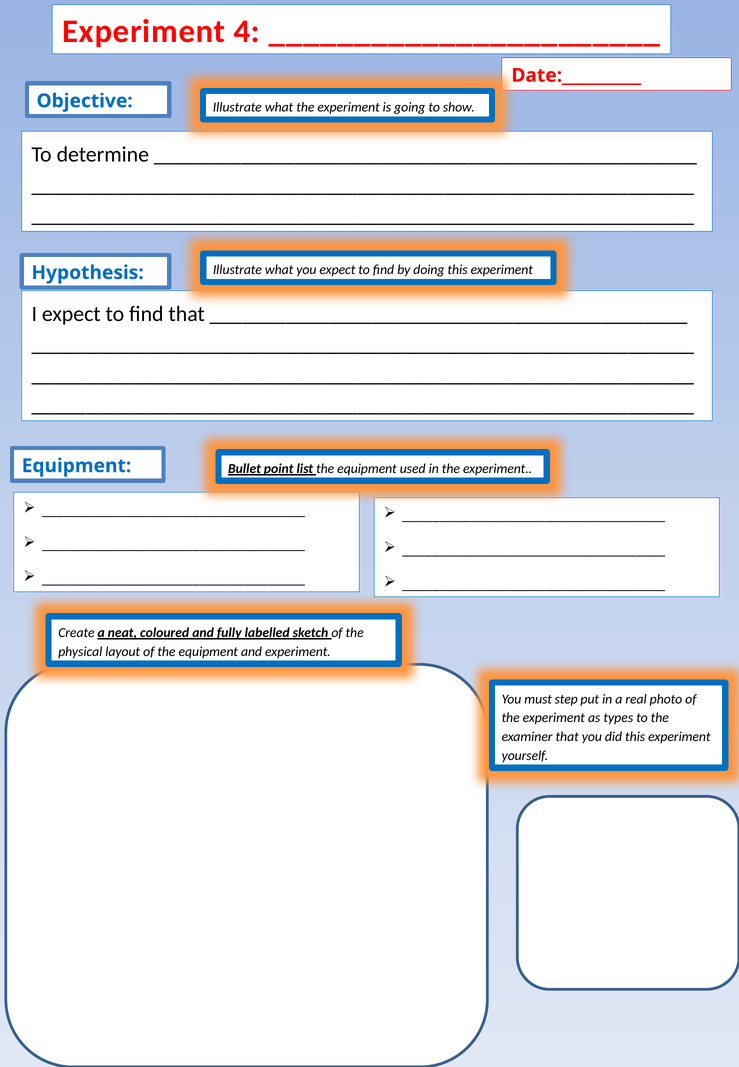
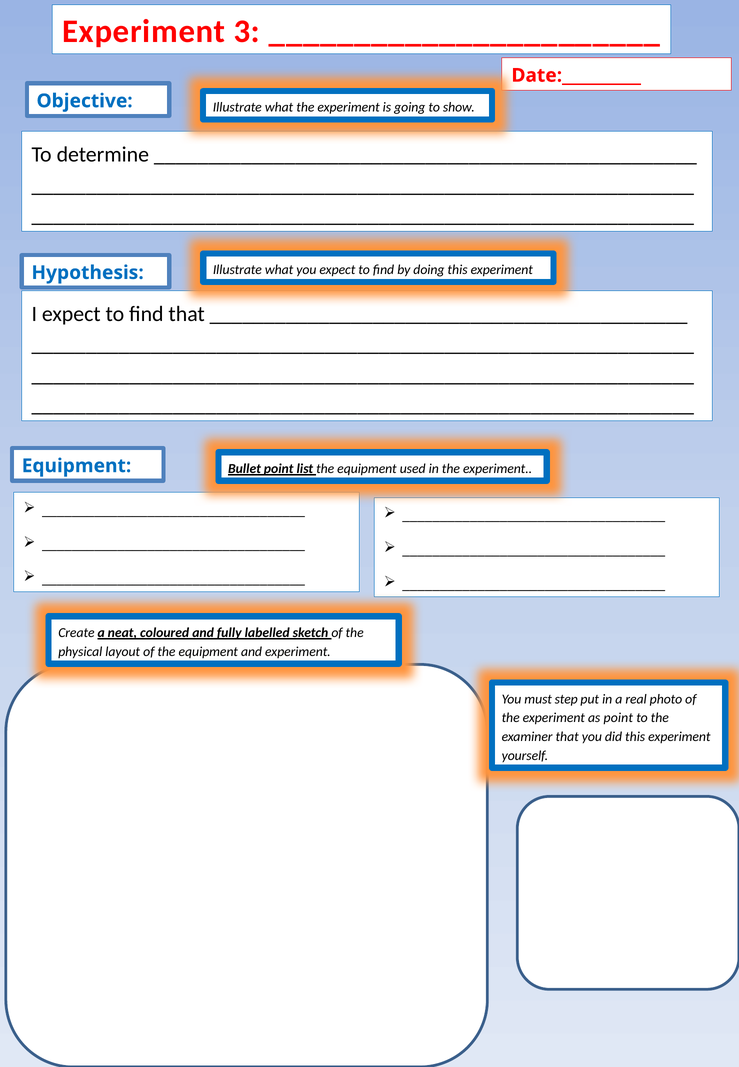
4: 4 -> 3
as types: types -> point
